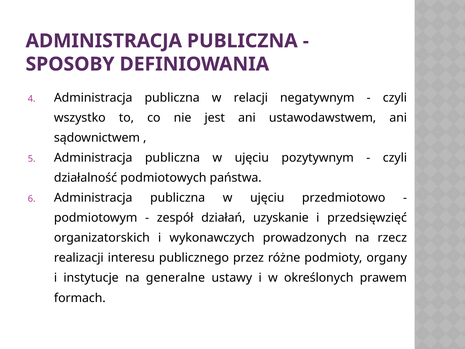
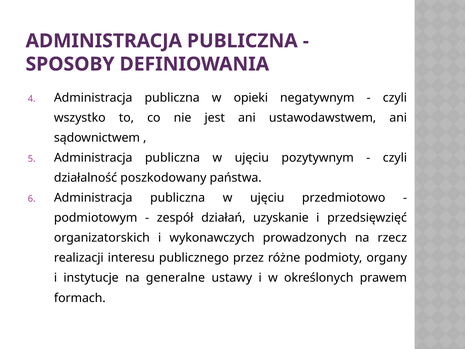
relacji: relacji -> opieki
podmiotowych: podmiotowych -> poszkodowany
